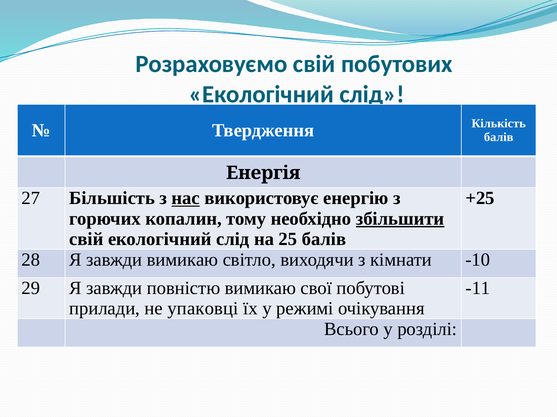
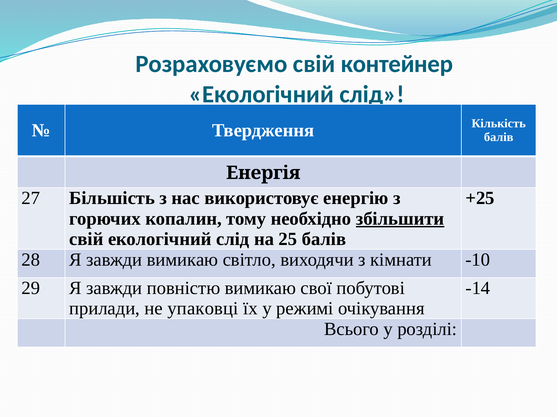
побутових: побутових -> контейнер
нас underline: present -> none
-11: -11 -> -14
